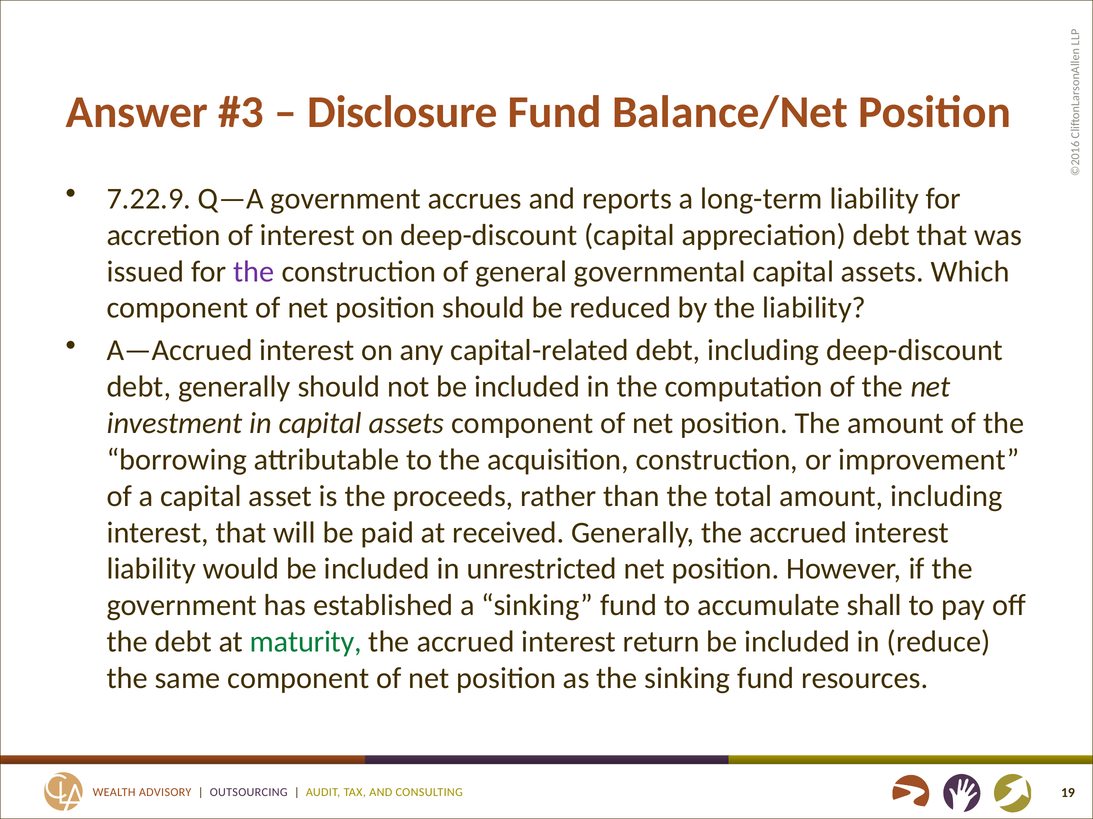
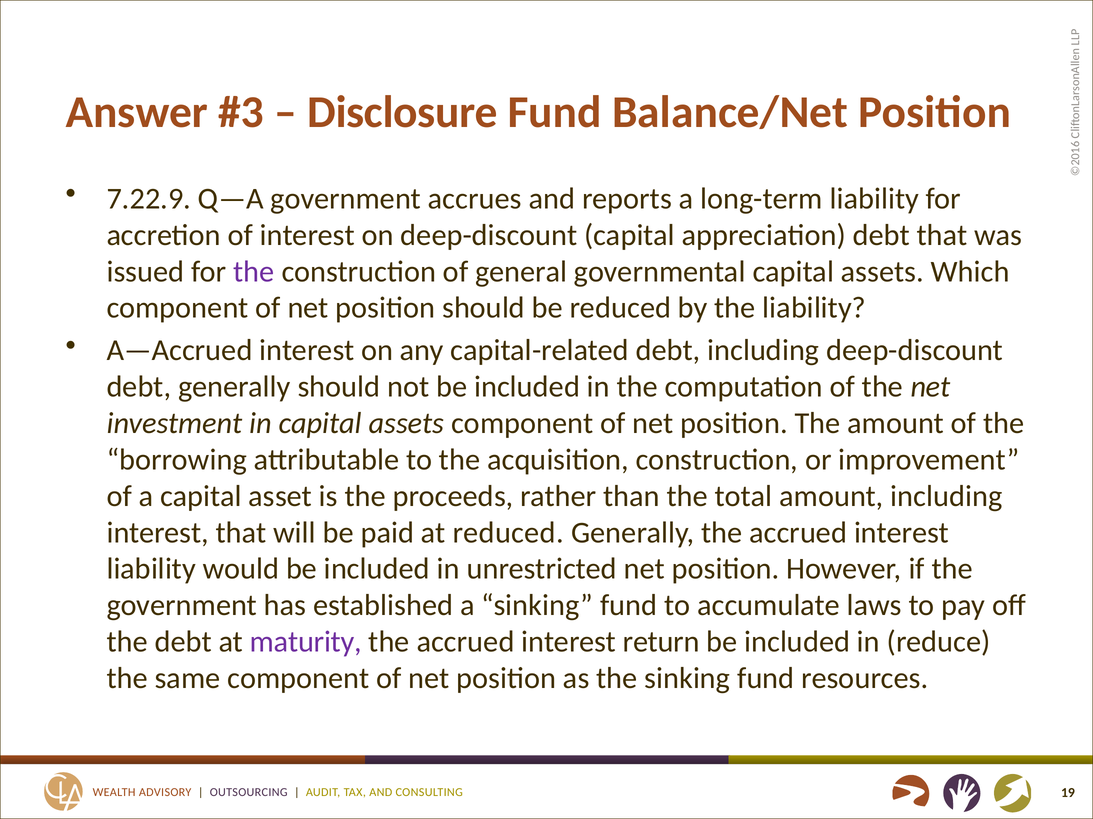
at received: received -> reduced
shall: shall -> laws
maturity colour: green -> purple
